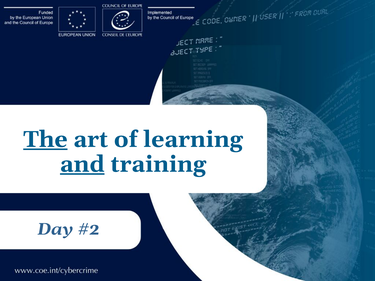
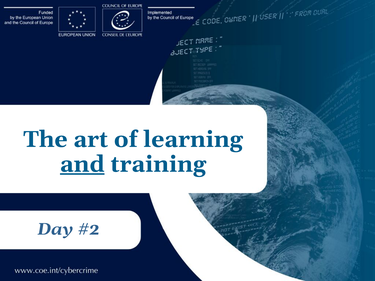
The underline: present -> none
